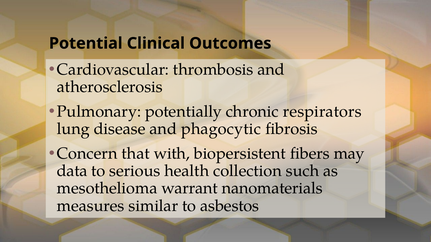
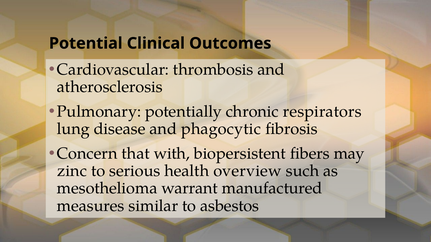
data: data -> zinc
collection: collection -> overview
nanomaterials: nanomaterials -> manufactured
